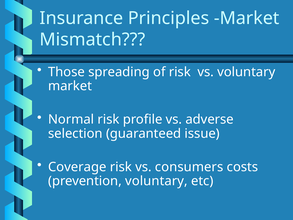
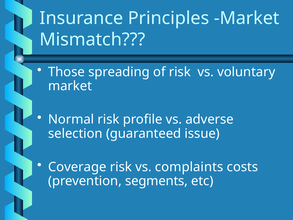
consumers: consumers -> complaints
prevention voluntary: voluntary -> segments
